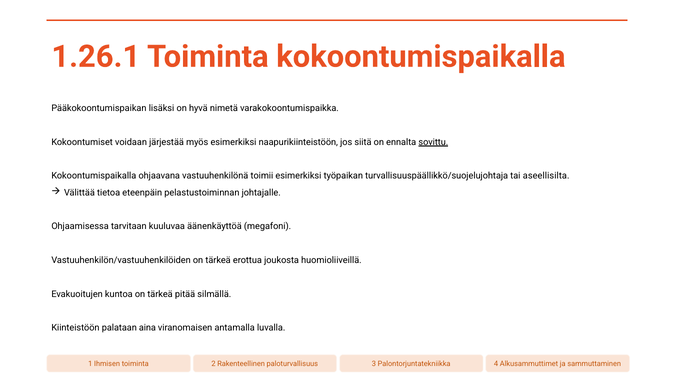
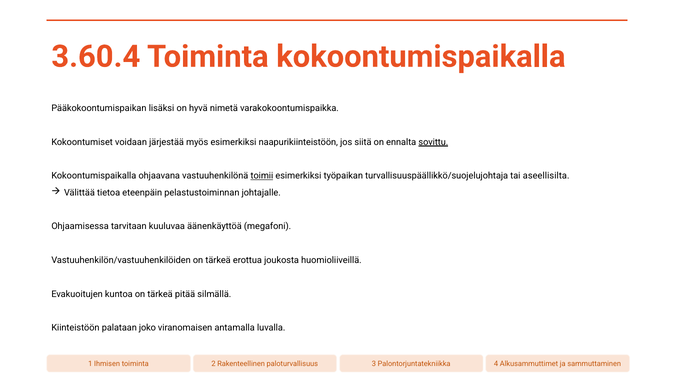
1.26.1: 1.26.1 -> 3.60.4
toimii underline: none -> present
aina: aina -> joko
